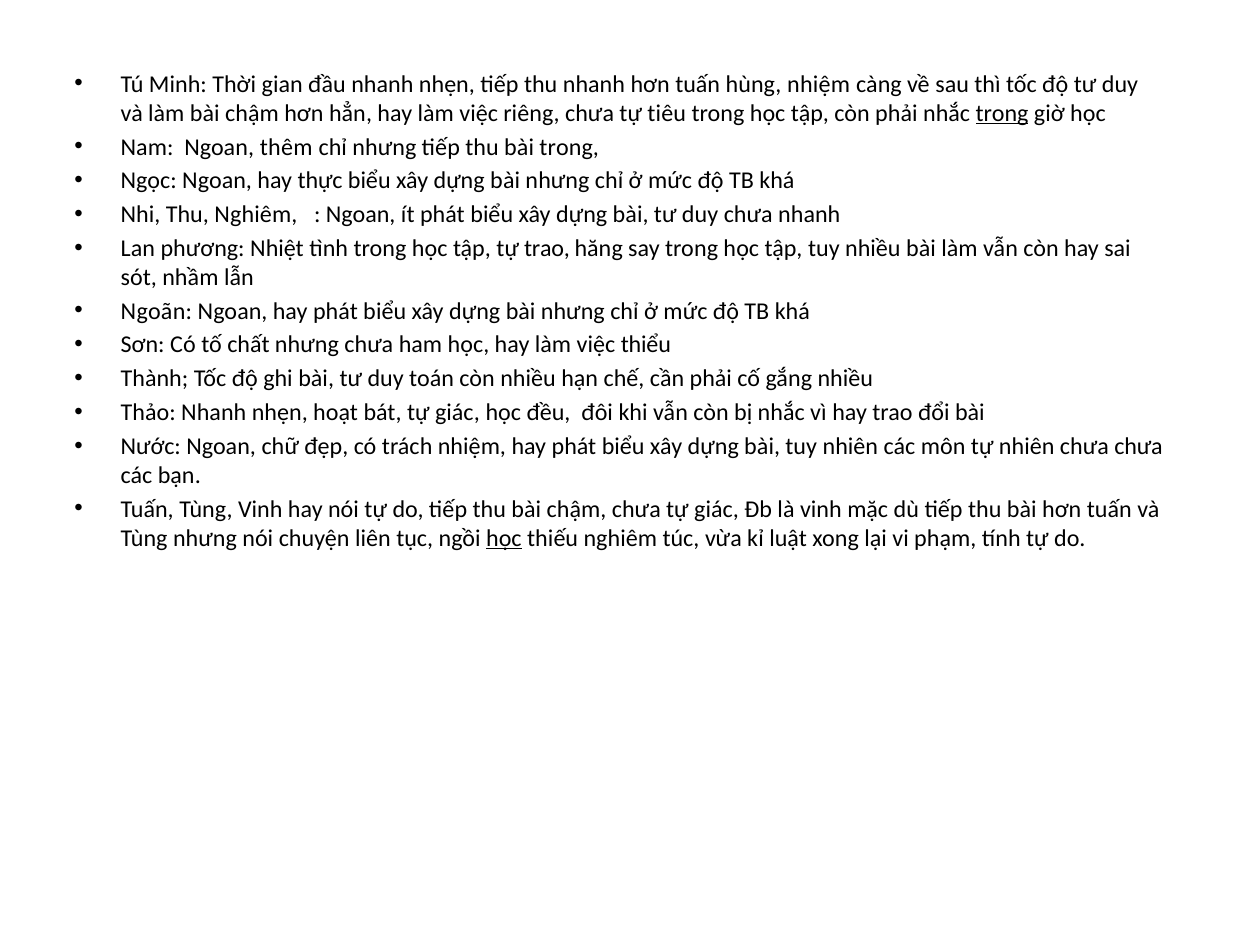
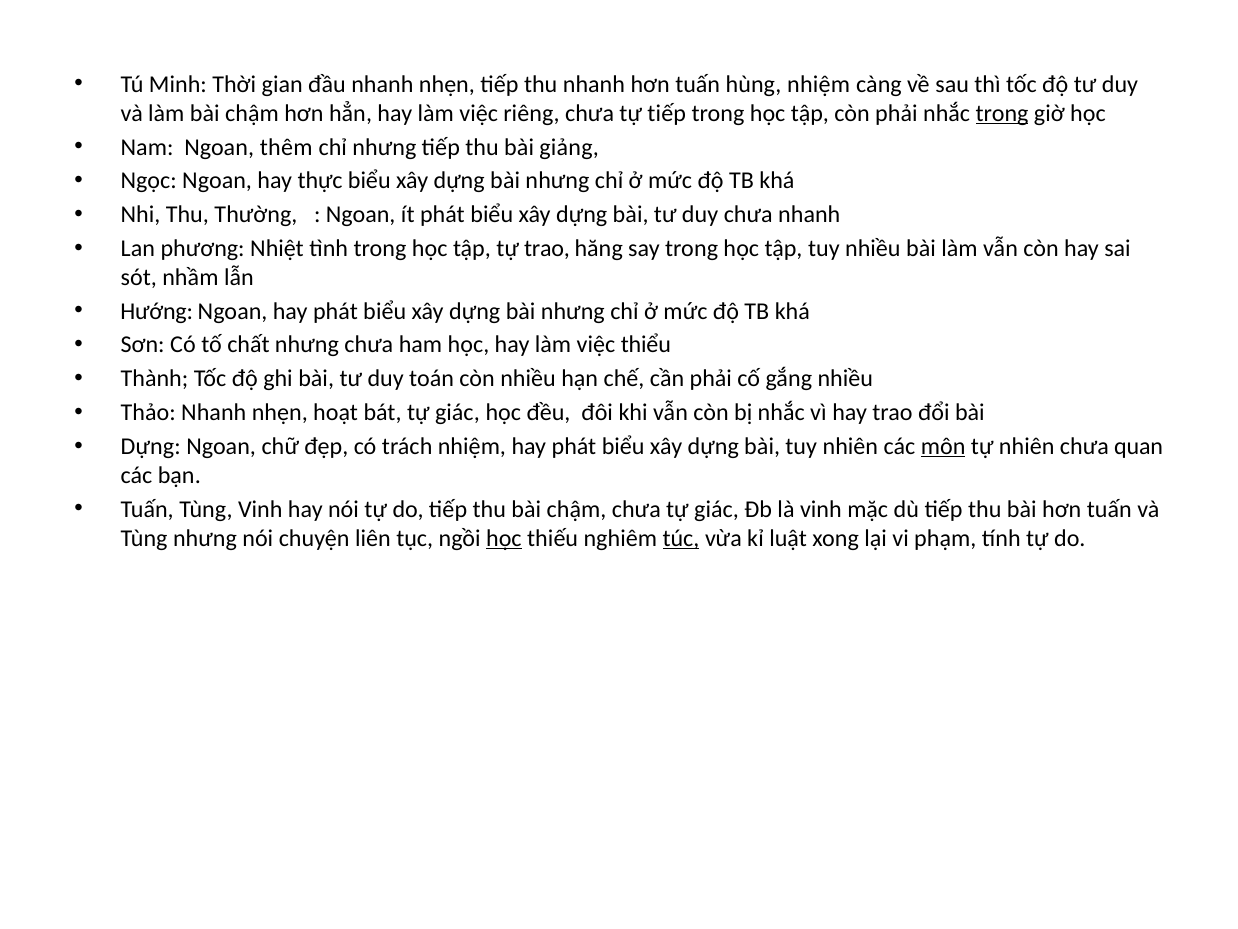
tự tiêu: tiêu -> tiếp
bài trong: trong -> giảng
Thu Nghiêm: Nghiêm -> Thường
Ngoãn: Ngoãn -> Hướng
Nước at (151, 446): Nước -> Dựng
môn underline: none -> present
chưa chưa: chưa -> quan
túc underline: none -> present
